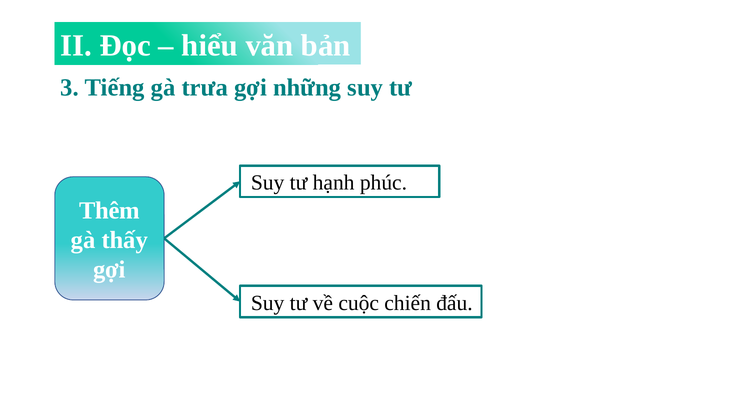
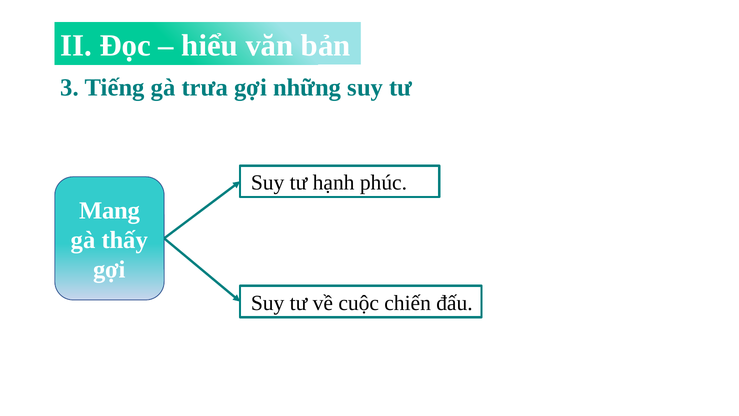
Thêm: Thêm -> Mang
